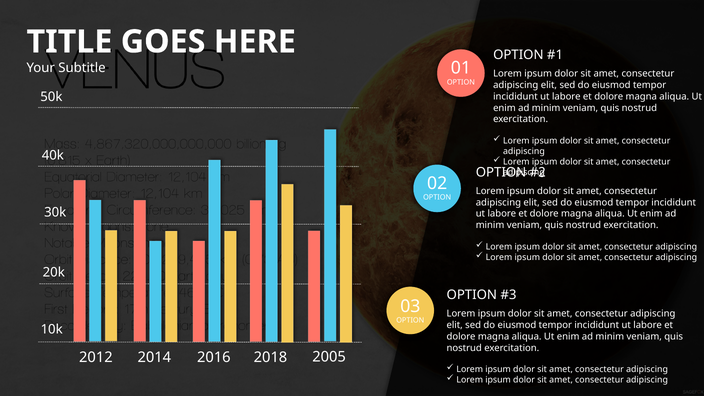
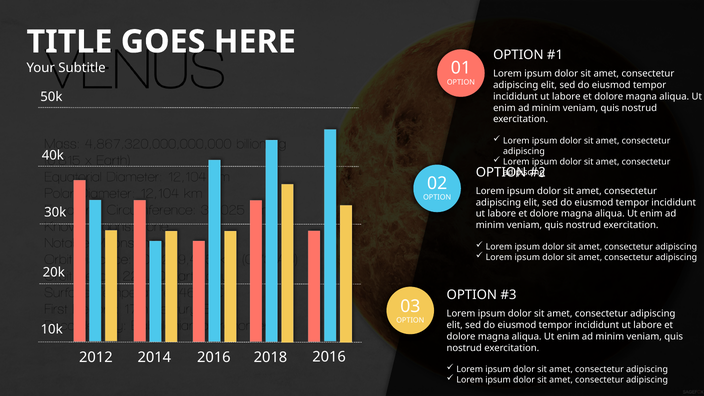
2018 2005: 2005 -> 2016
